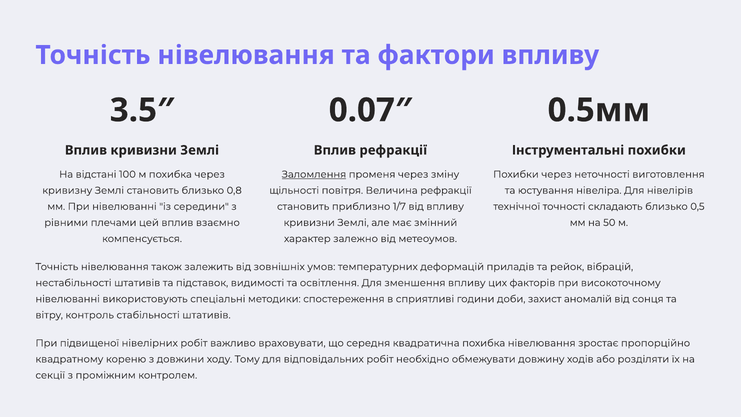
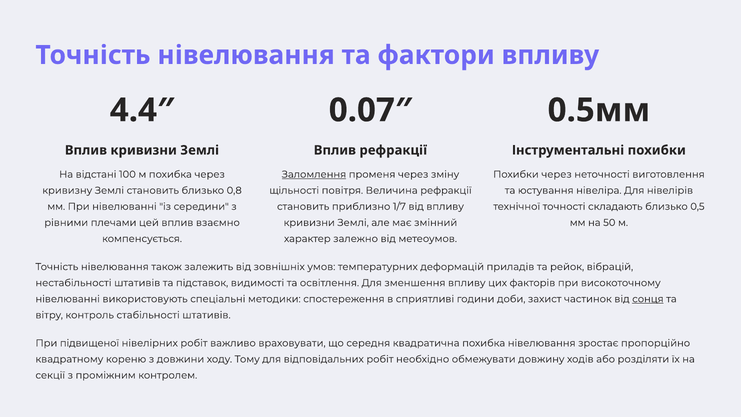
3.5″: 3.5″ -> 4.4″
аномалій: аномалій -> частинок
сонця underline: none -> present
